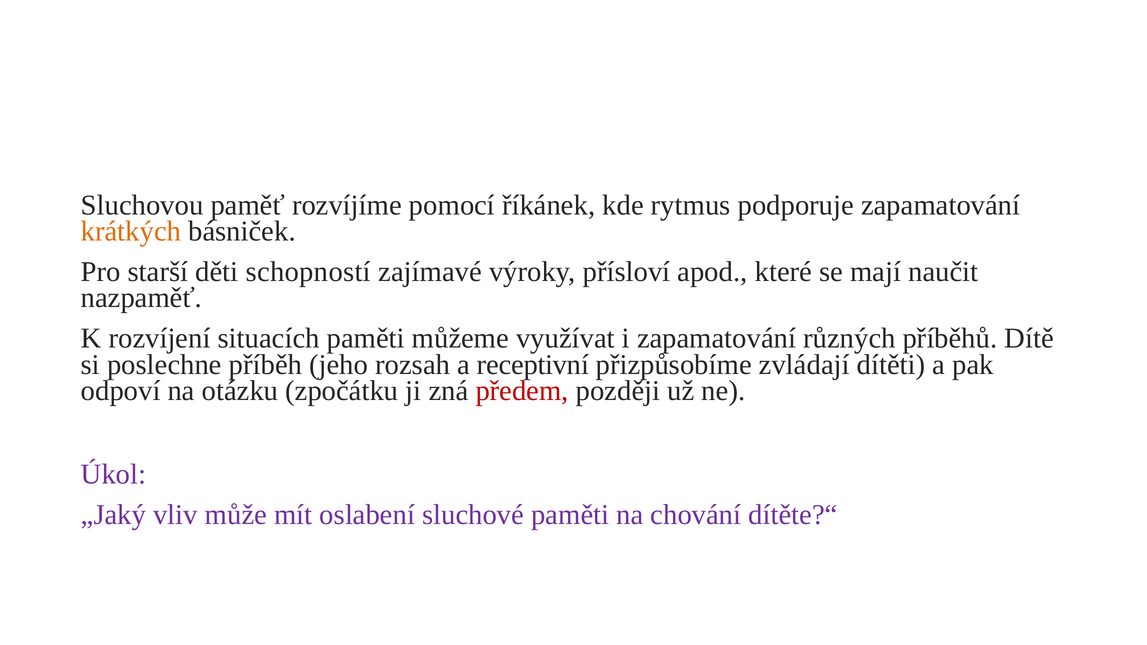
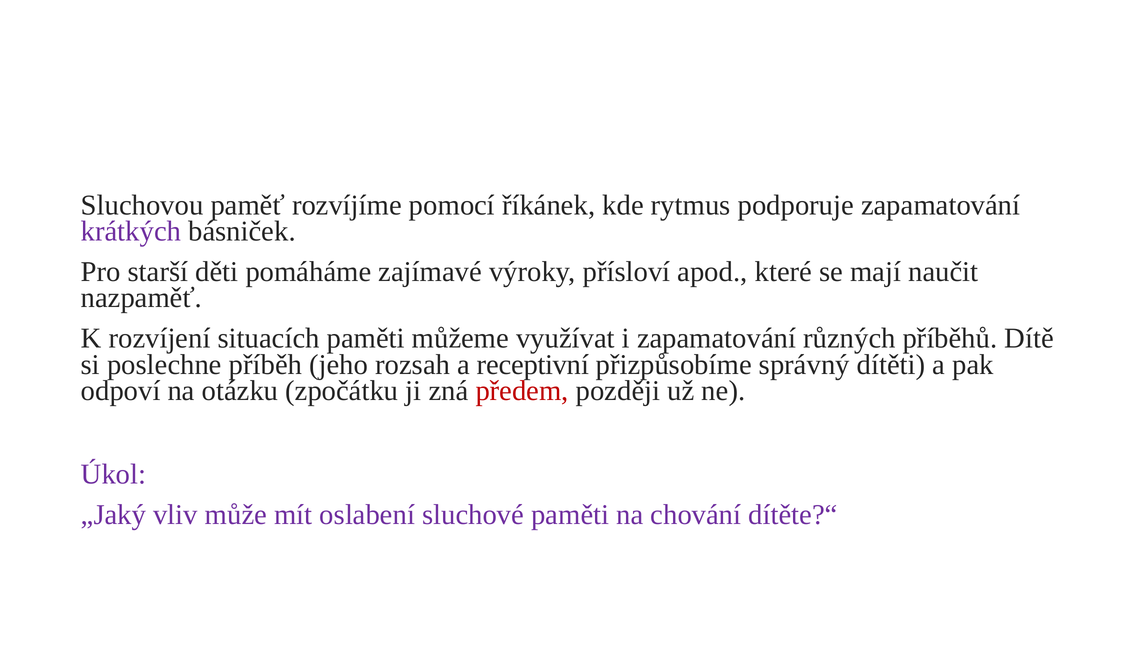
krátkých colour: orange -> purple
schopností: schopností -> pomáháme
zvládají: zvládají -> správný
